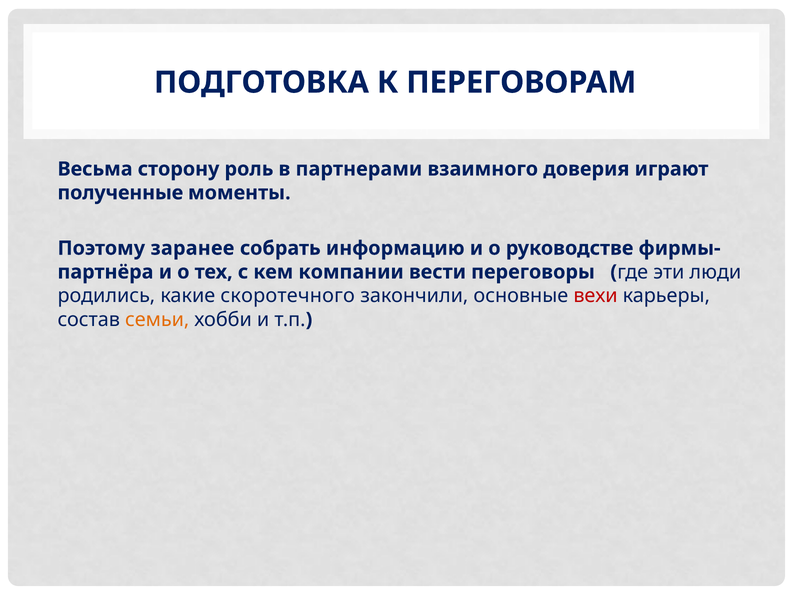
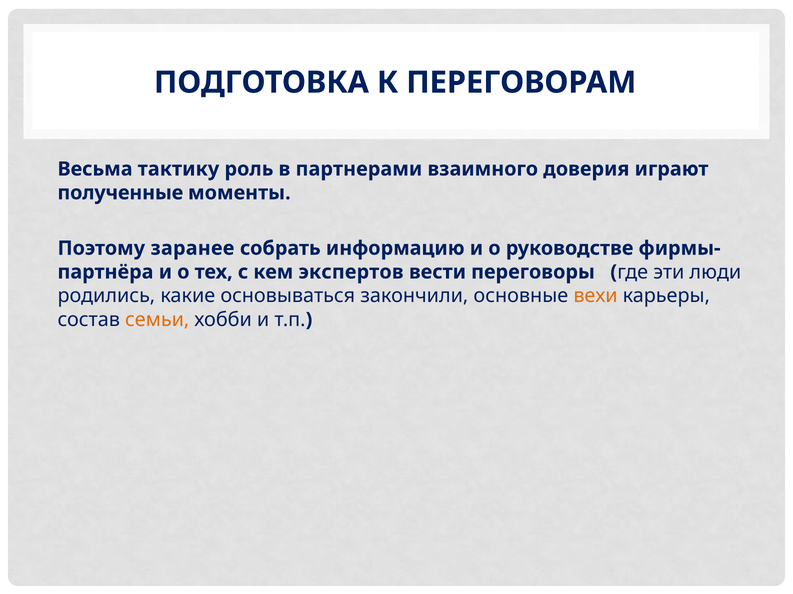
сторону: сторону -> тактику
компании: компании -> экспертов
скоротечного: скоротечного -> основываться
вехи colour: red -> orange
